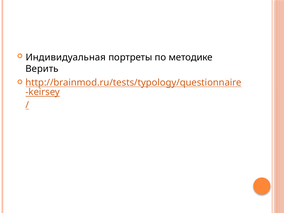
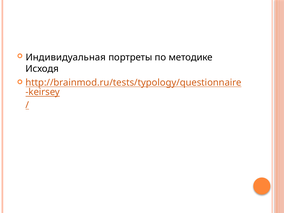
Верить: Верить -> Исходя
